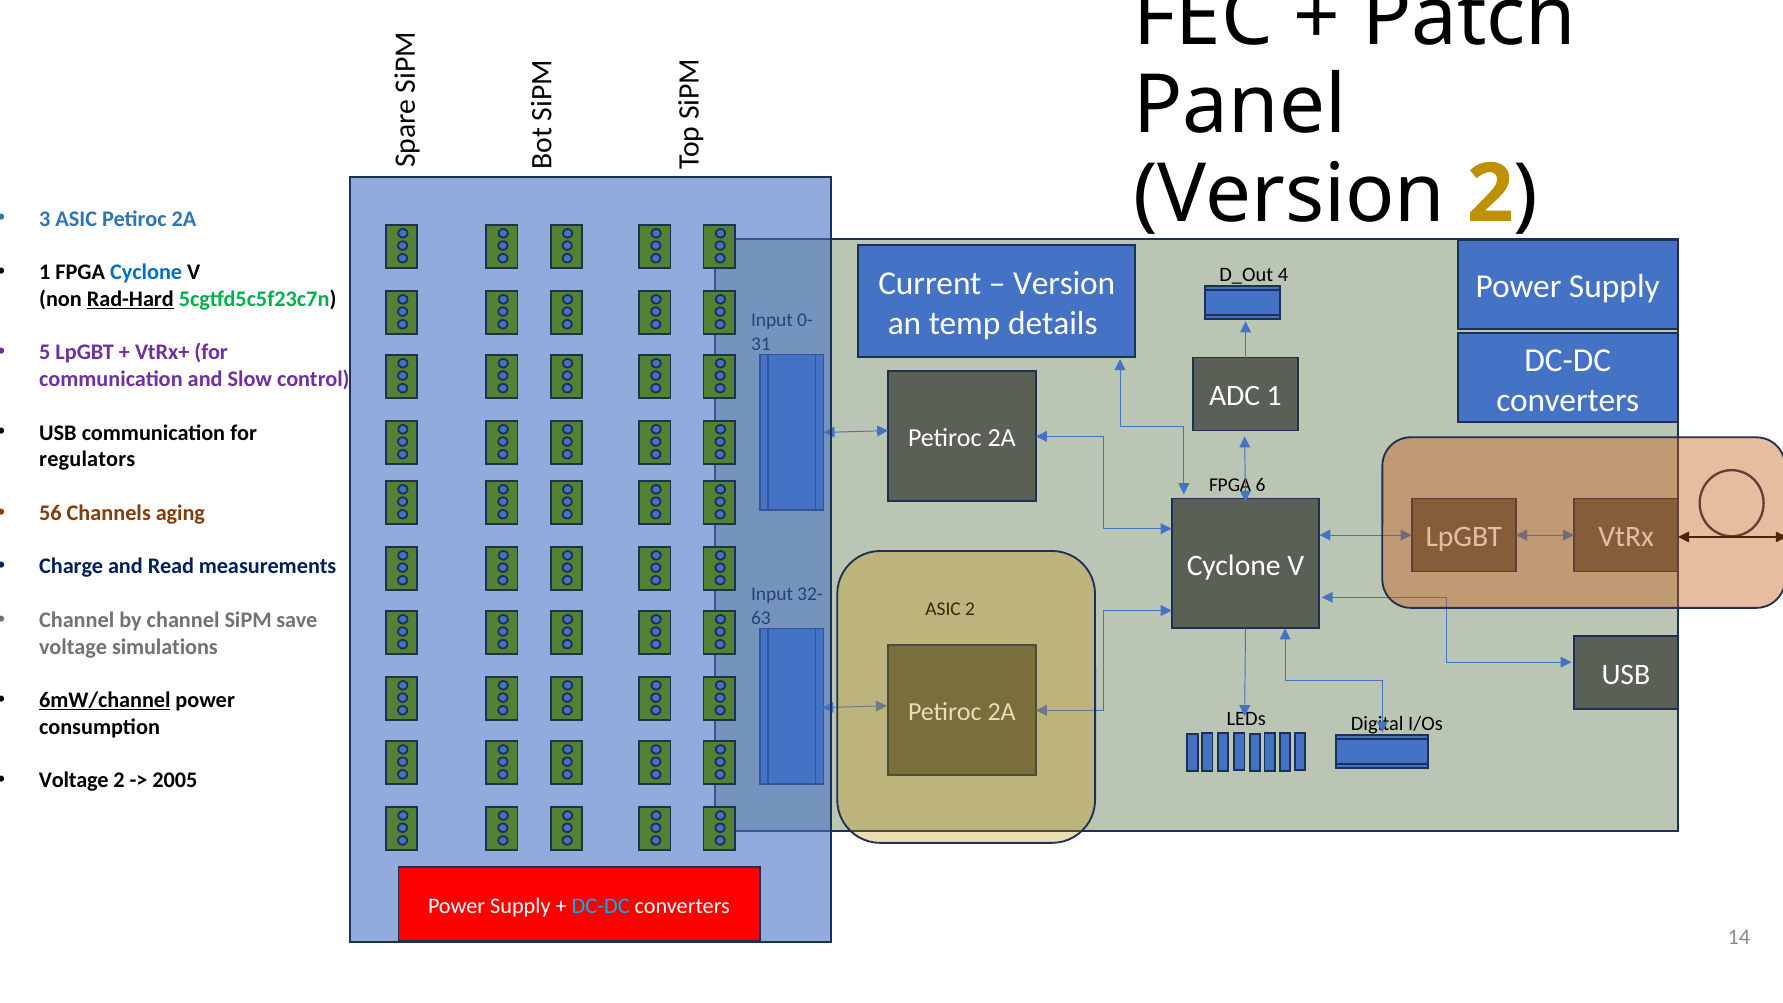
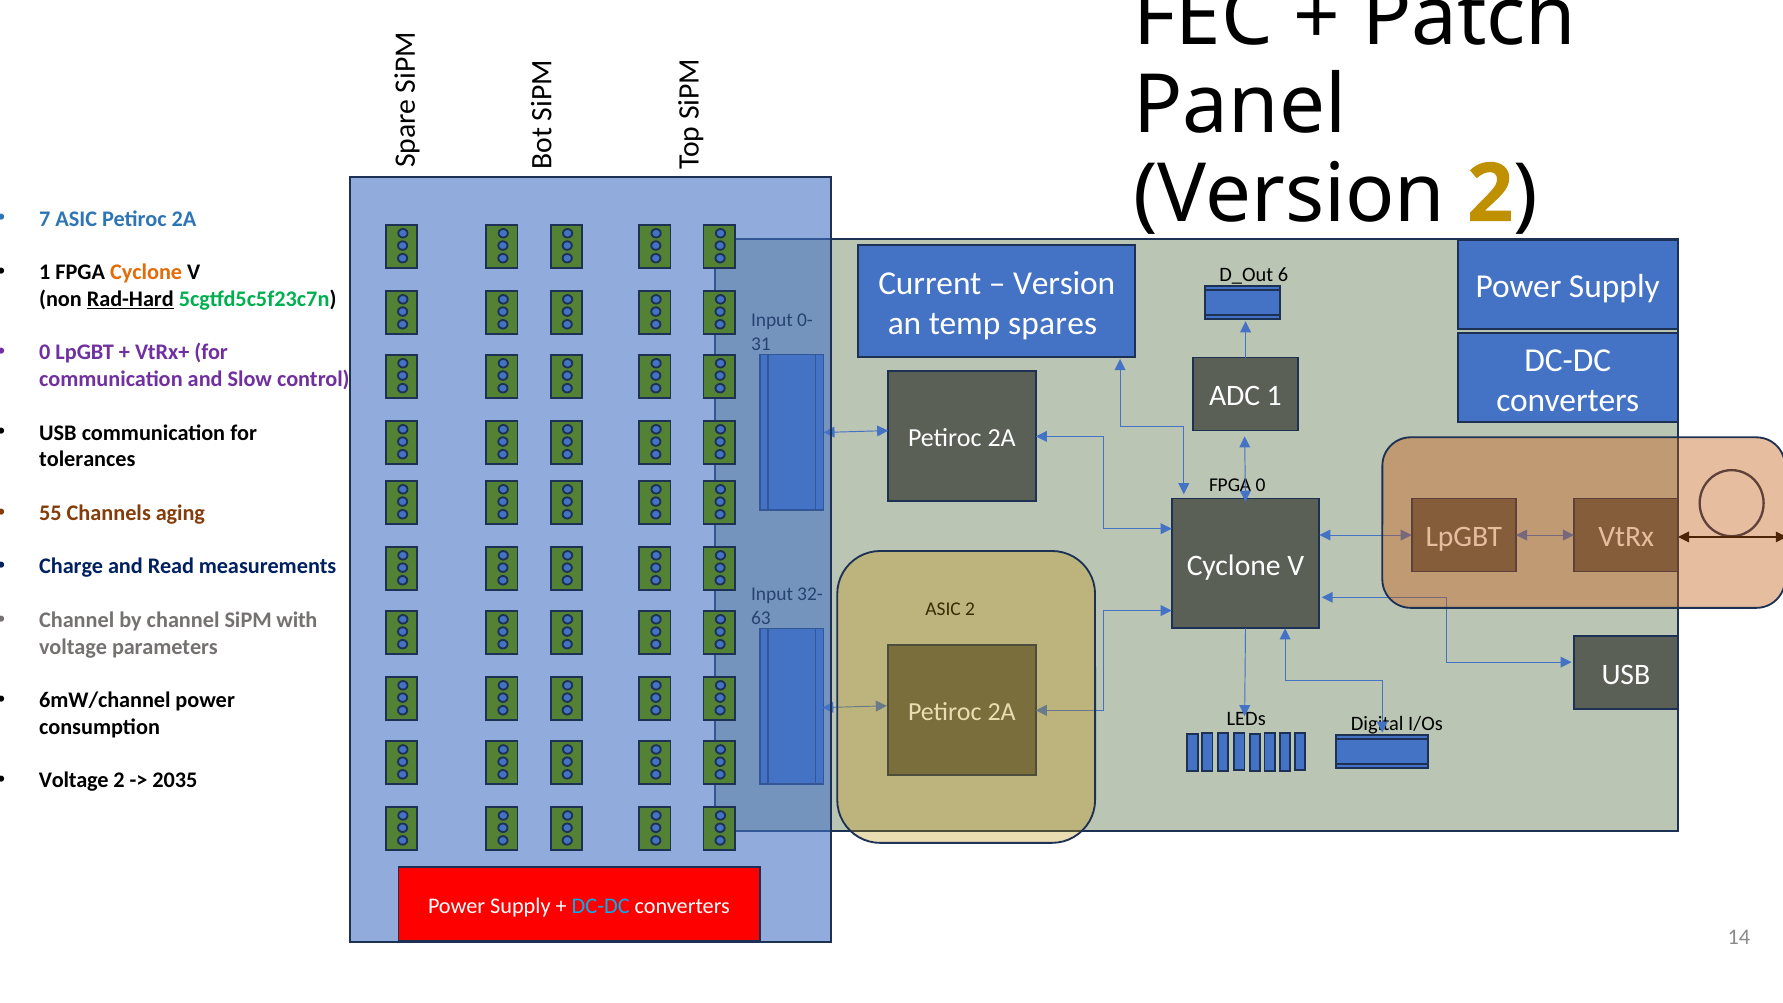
3: 3 -> 7
Cyclone at (146, 272) colour: blue -> orange
4: 4 -> 6
details: details -> spares
5 at (45, 352): 5 -> 0
regulators: regulators -> tolerances
FPGA 6: 6 -> 0
56: 56 -> 55
save: save -> with
simulations: simulations -> parameters
6mW/channel underline: present -> none
2005: 2005 -> 2035
